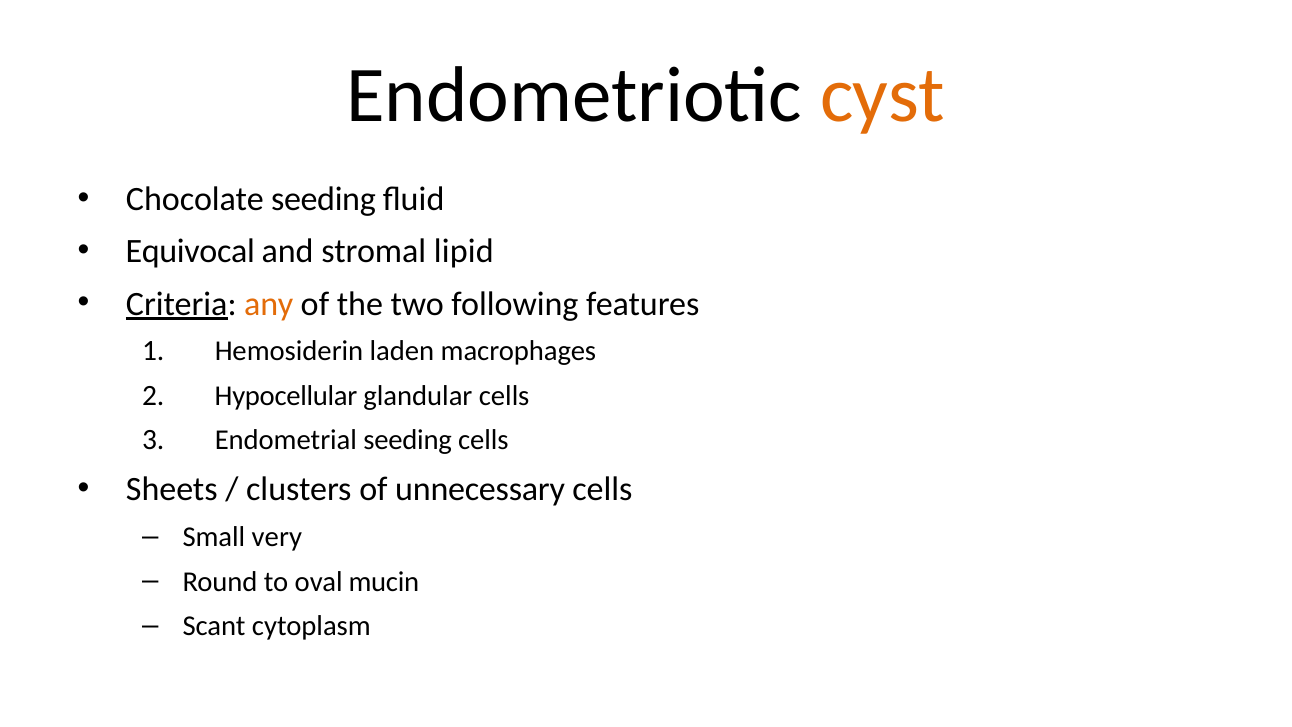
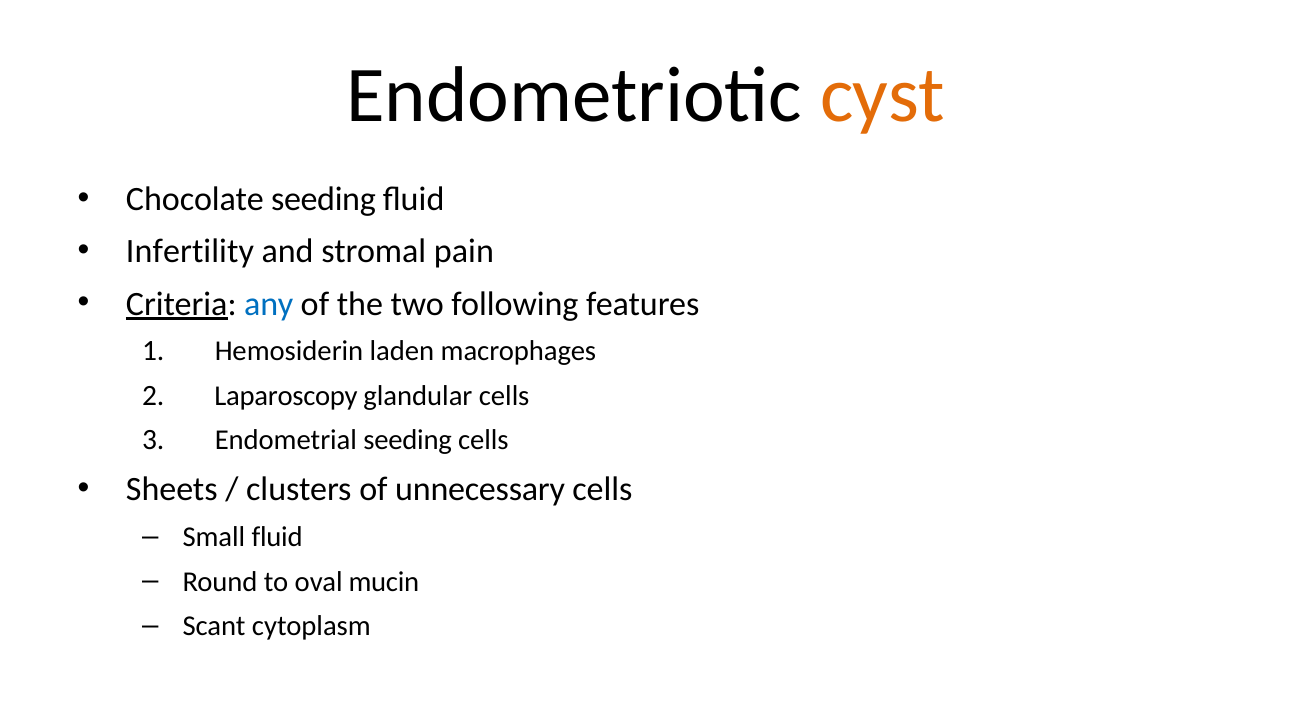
Equivocal: Equivocal -> Infertility
lipid: lipid -> pain
any colour: orange -> blue
Hypocellular: Hypocellular -> Laparoscopy
Small very: very -> fluid
